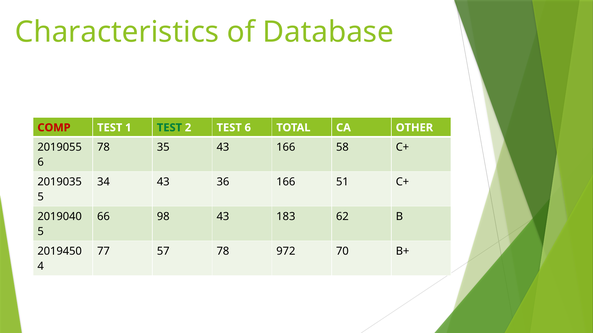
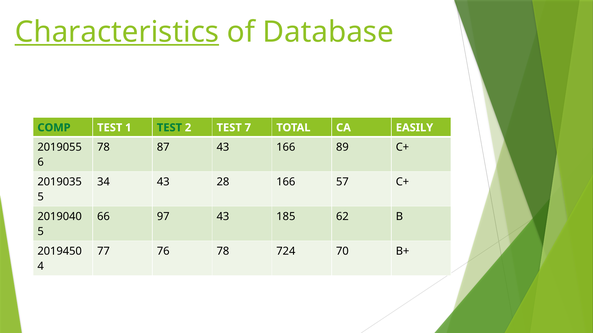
Characteristics underline: none -> present
COMP colour: red -> green
TEST 6: 6 -> 7
OTHER: OTHER -> EASILY
35: 35 -> 87
58: 58 -> 89
36: 36 -> 28
51: 51 -> 57
98: 98 -> 97
183: 183 -> 185
57: 57 -> 76
972: 972 -> 724
